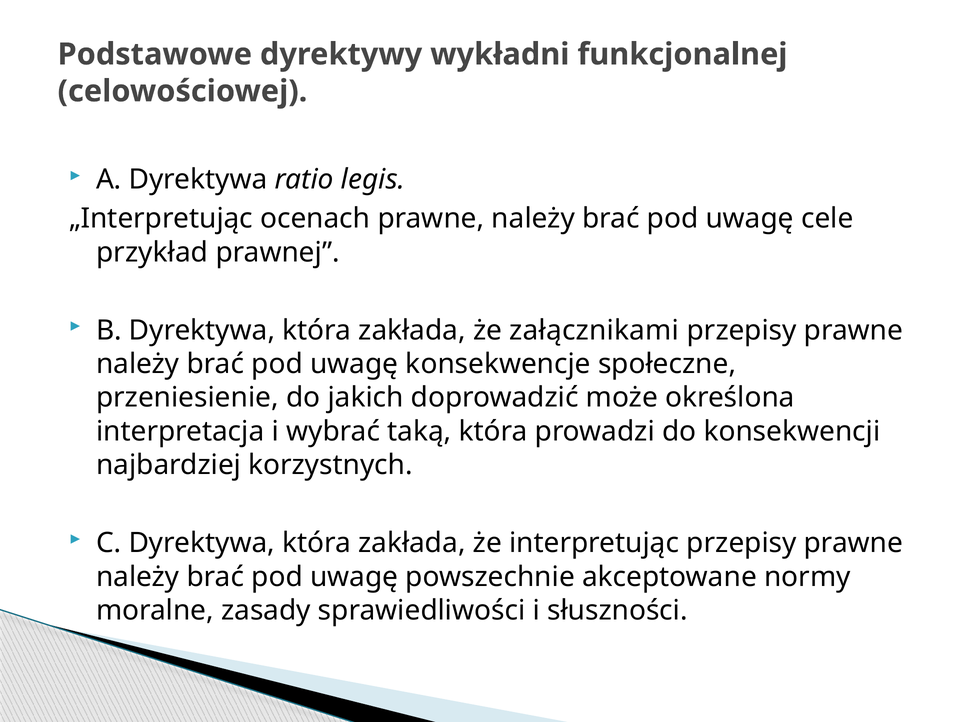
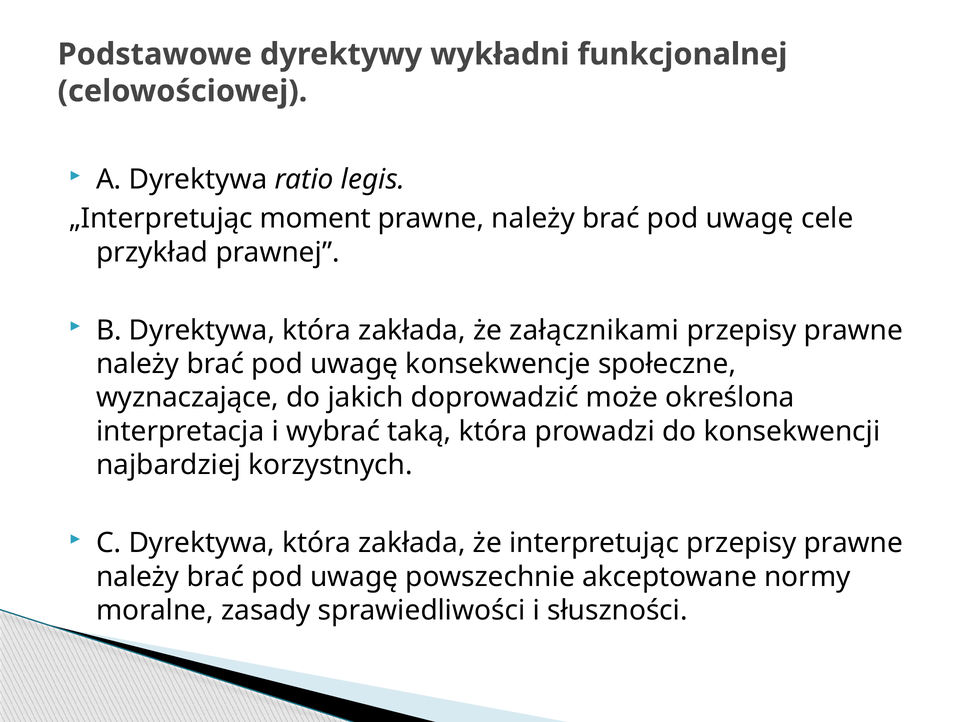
ocenach: ocenach -> moment
przeniesienie: przeniesienie -> wyznaczające
